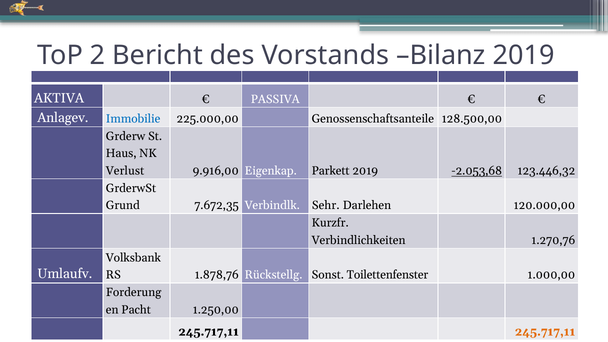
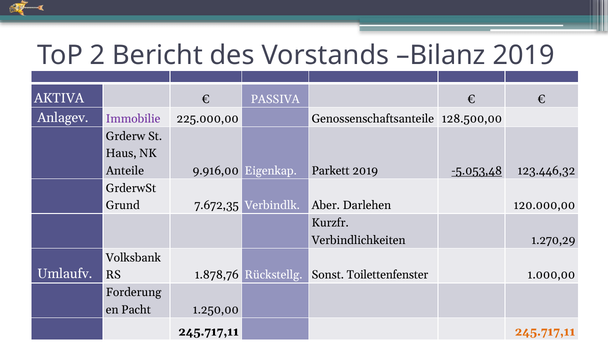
Immobilie colour: blue -> purple
Verlust: Verlust -> Anteile
-2.053,68: -2.053,68 -> -5.053,48
Sehr: Sehr -> Aber
1.270,76: 1.270,76 -> 1.270,29
